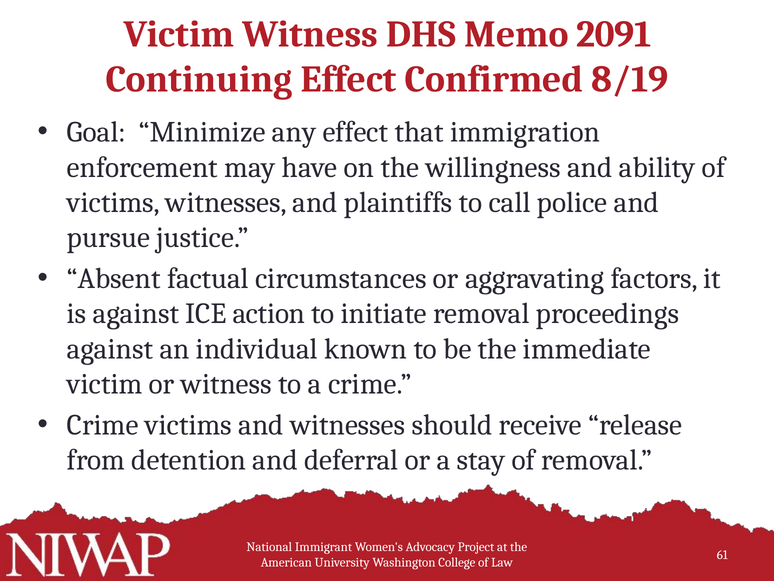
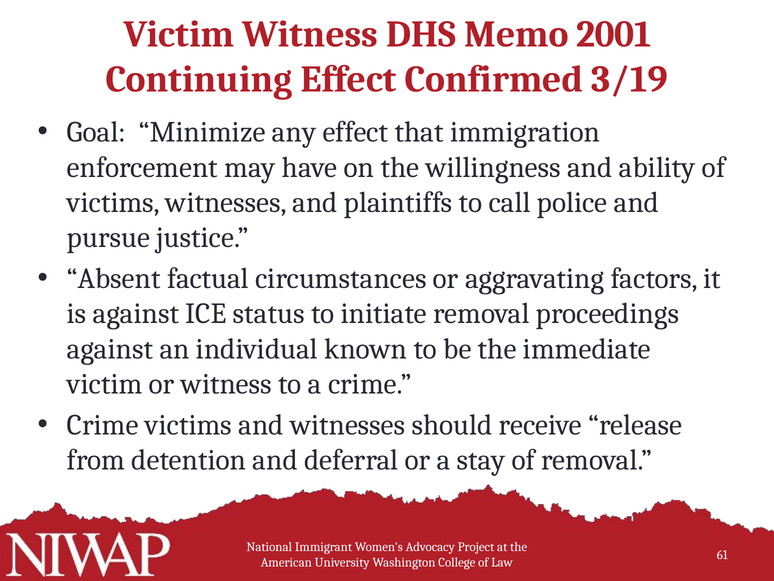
2091: 2091 -> 2001
8/19: 8/19 -> 3/19
action: action -> status
